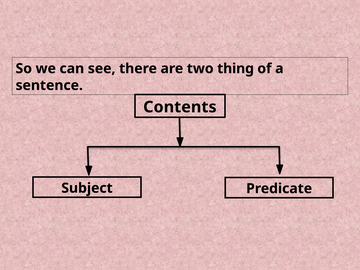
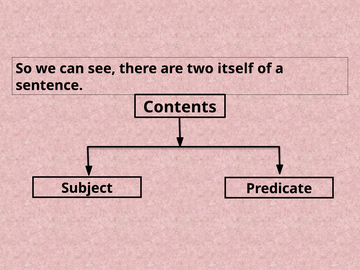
thing: thing -> itself
